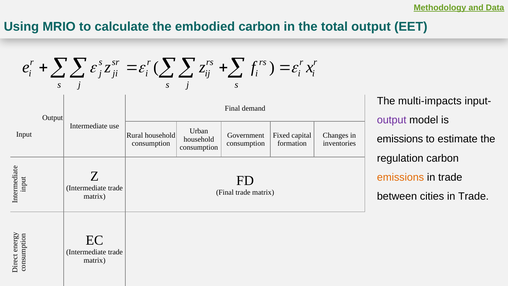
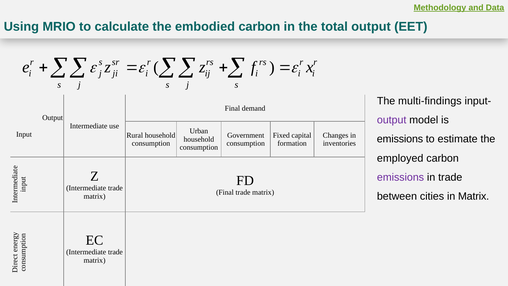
multi-impacts: multi-impacts -> multi-findings
regulation: regulation -> employed
emissions at (401, 177) colour: orange -> purple
cities in Trade: Trade -> Matrix
